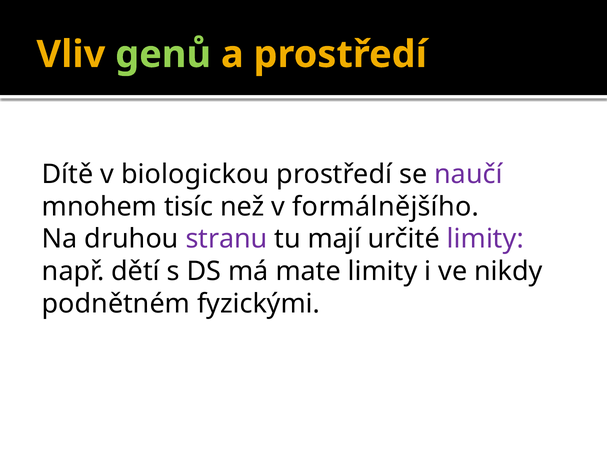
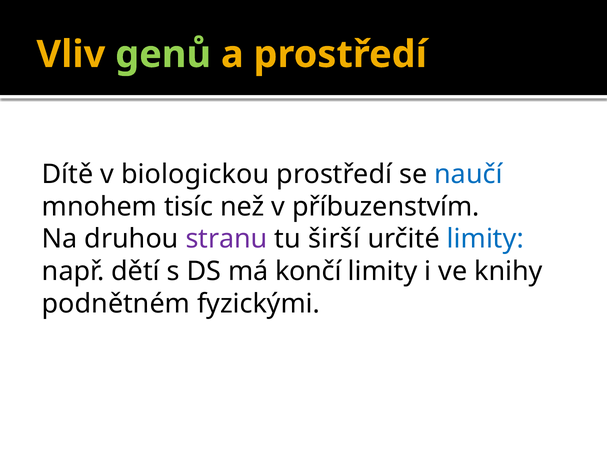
naučí colour: purple -> blue
formálnějšího: formálnějšího -> příbuzenstvím
mají: mají -> širší
limity at (485, 239) colour: purple -> blue
mate: mate -> končí
nikdy: nikdy -> knihy
